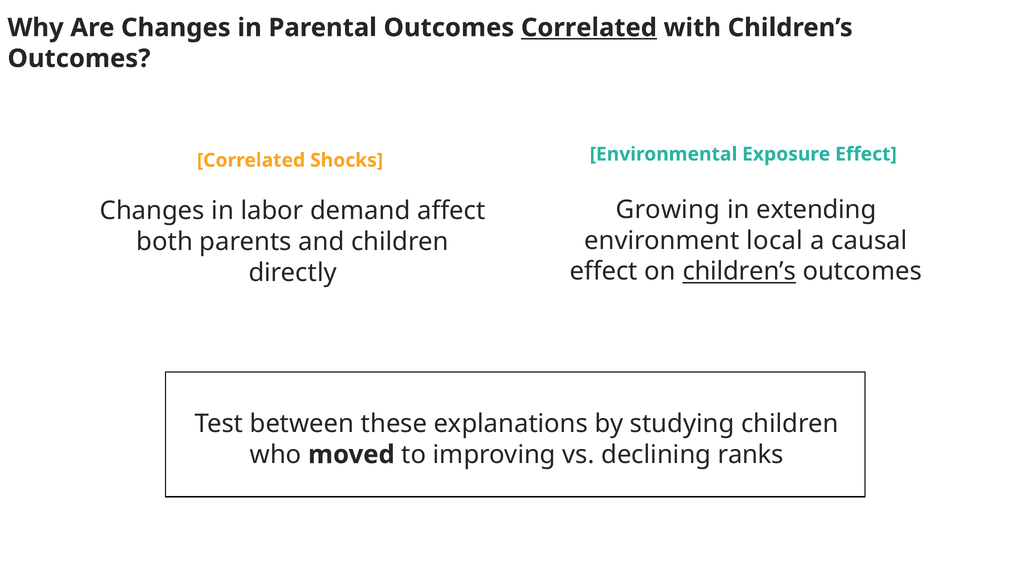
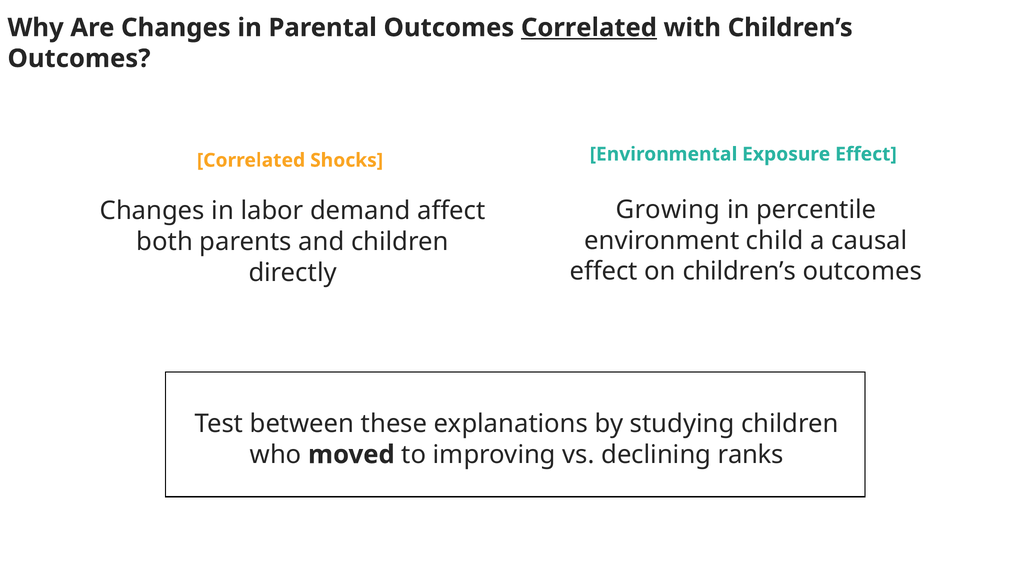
extending: extending -> percentile
local: local -> child
children’s at (739, 271) underline: present -> none
